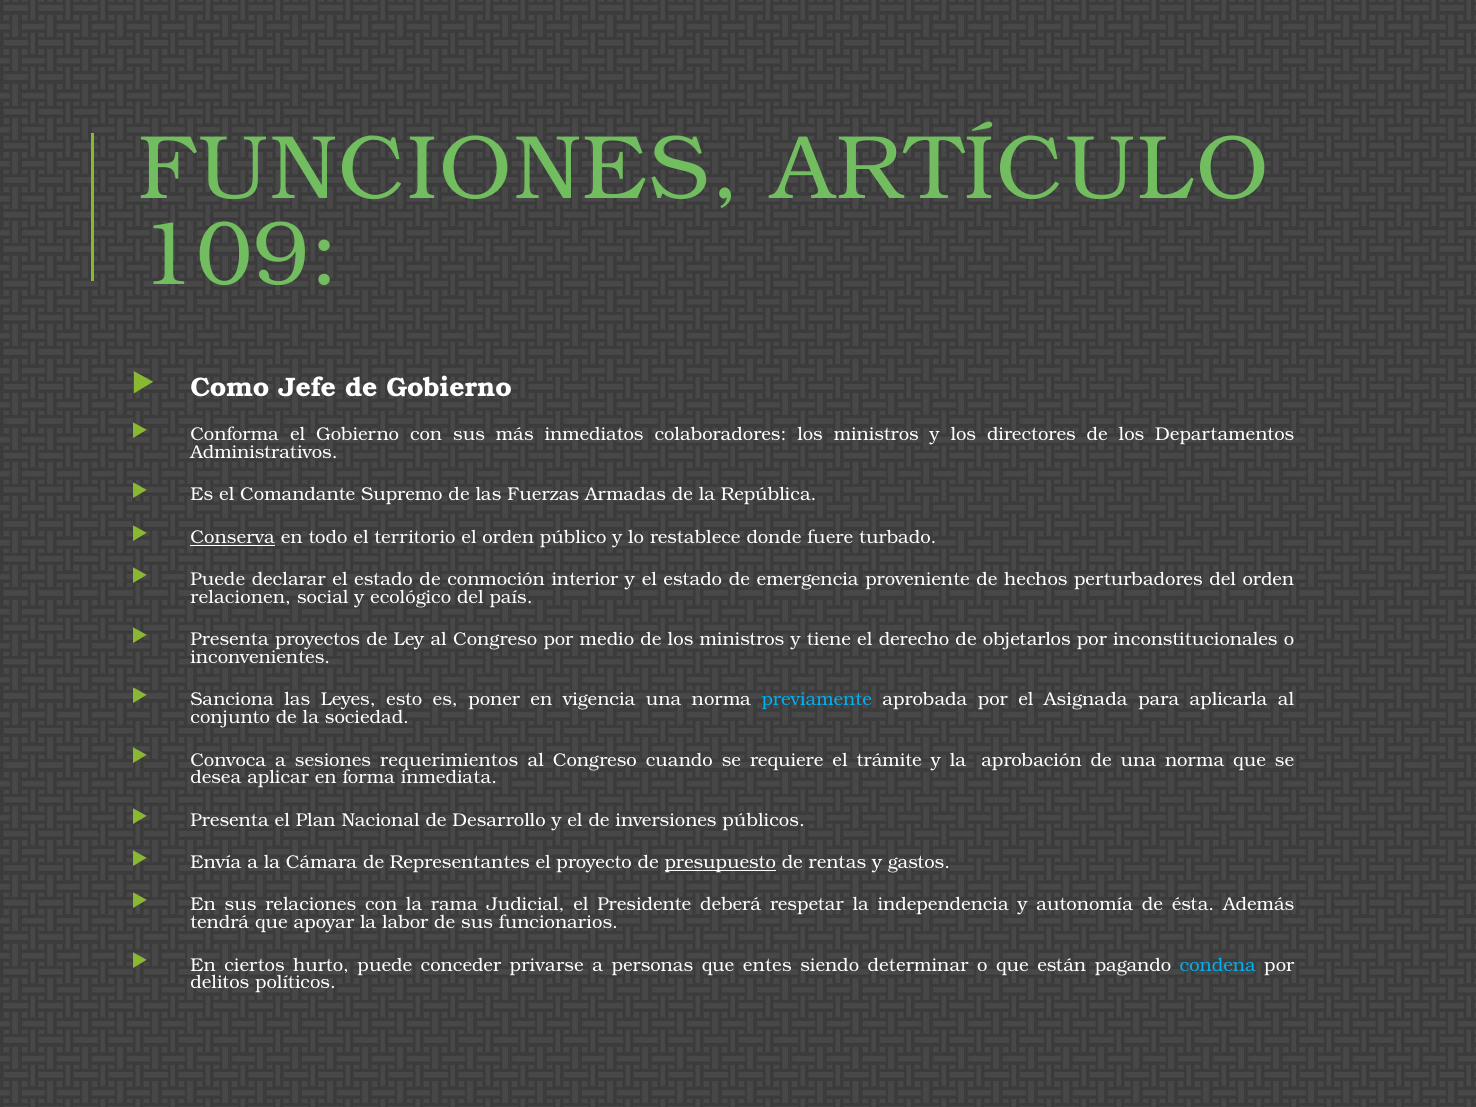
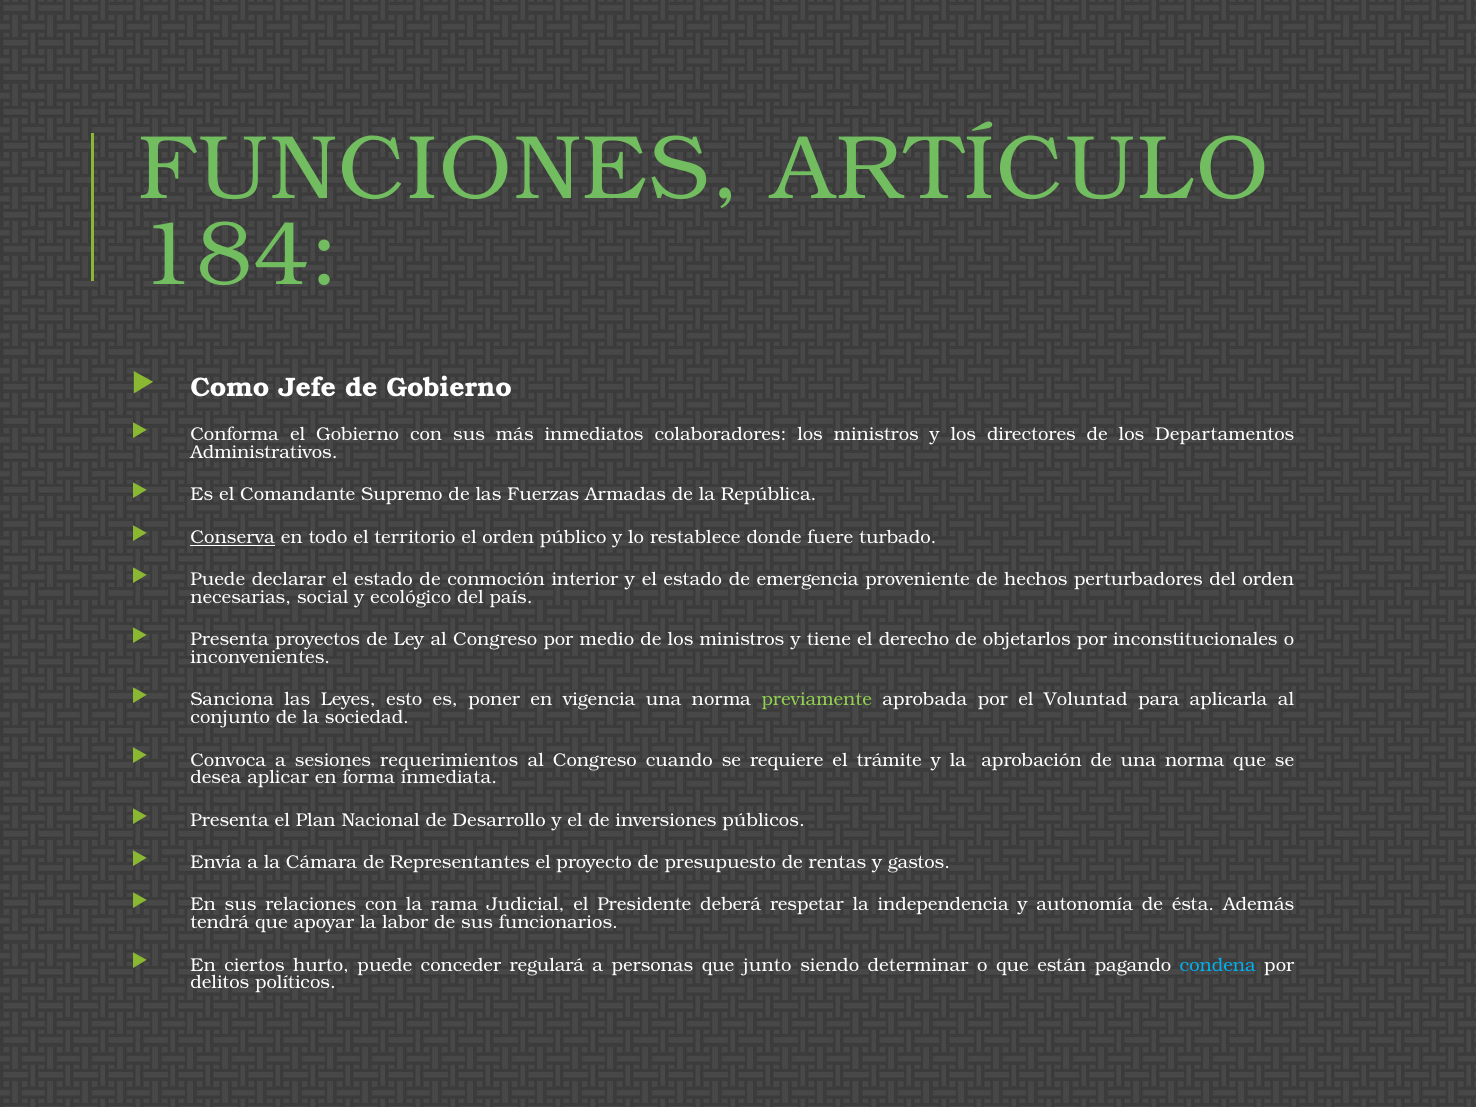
109: 109 -> 184
relacionen: relacionen -> necesarias
previamente colour: light blue -> light green
Asignada: Asignada -> Voluntad
presupuesto underline: present -> none
privarse: privarse -> regulará
entes: entes -> junto
